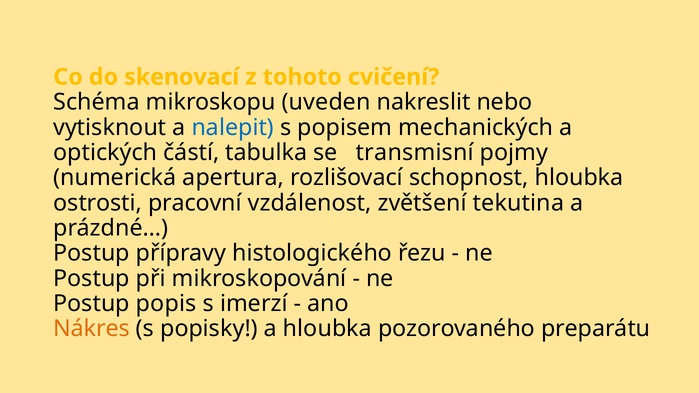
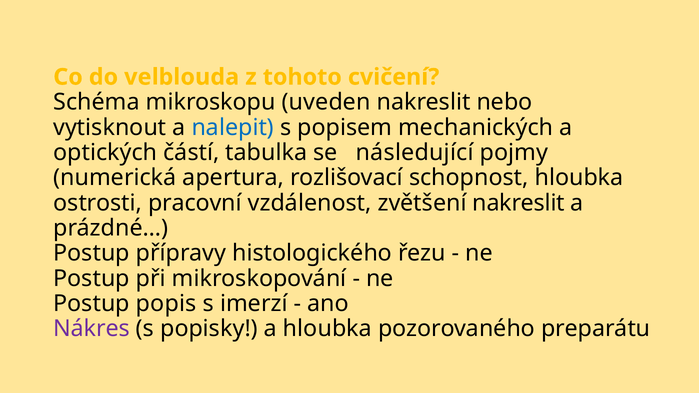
skenovací: skenovací -> velblouda
transmisní: transmisní -> následující
zvětšení tekutina: tekutina -> nakreslit
Nákres colour: orange -> purple
